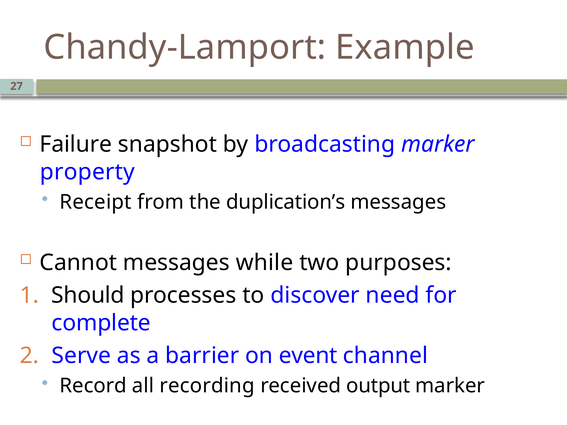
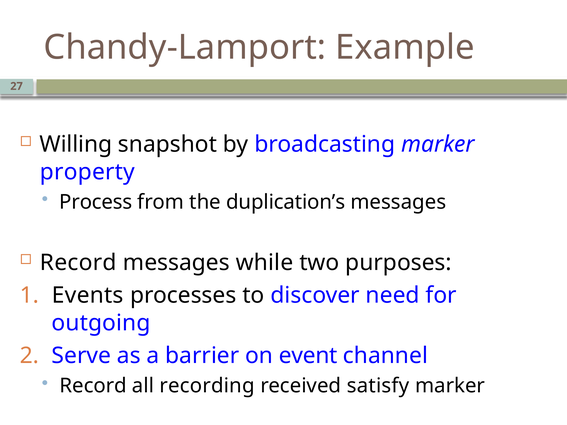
Failure: Failure -> Willing
Receipt: Receipt -> Process
Cannot at (78, 263): Cannot -> Record
Should: Should -> Events
complete: complete -> outgoing
output: output -> satisfy
